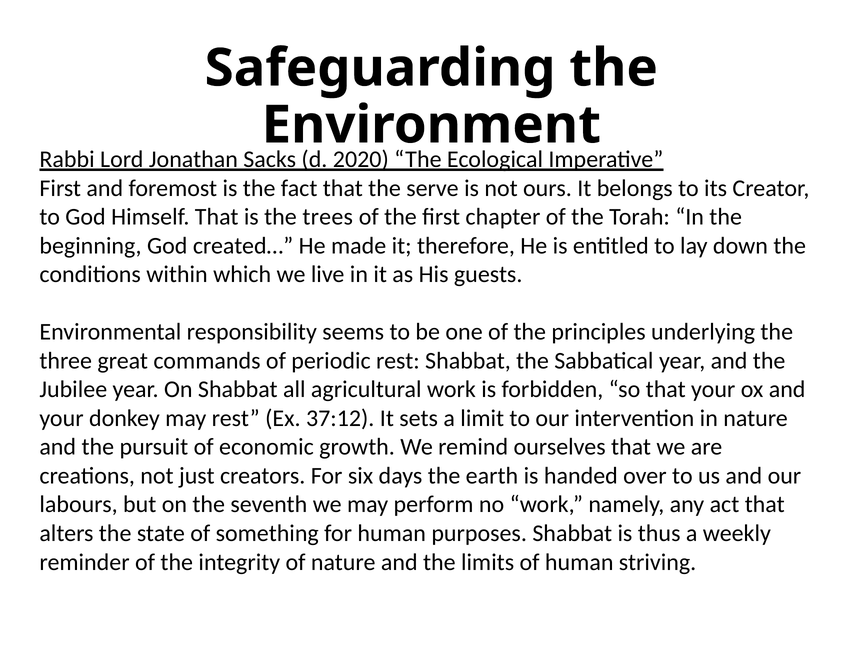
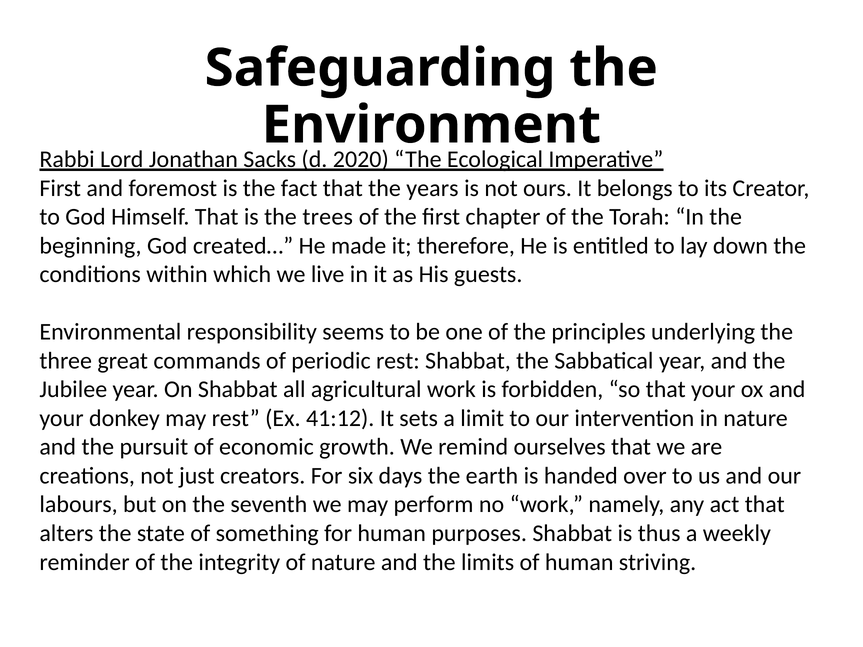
serve: serve -> years
37:12: 37:12 -> 41:12
